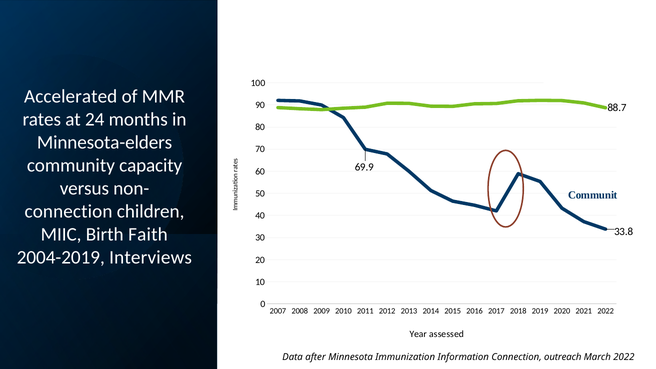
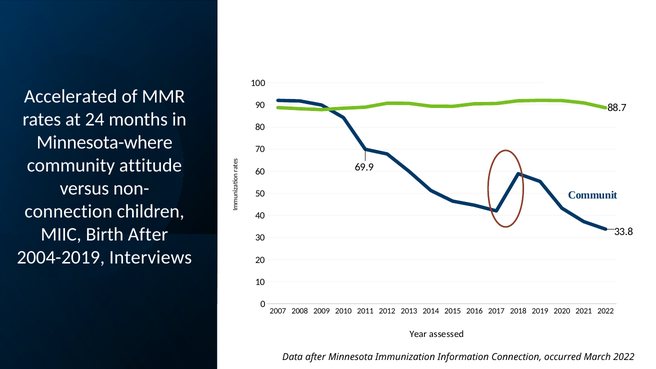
Minnesota-elders: Minnesota-elders -> Minnesota-where
capacity: capacity -> attitude
Birth Faith: Faith -> After
outreach: outreach -> occurred
